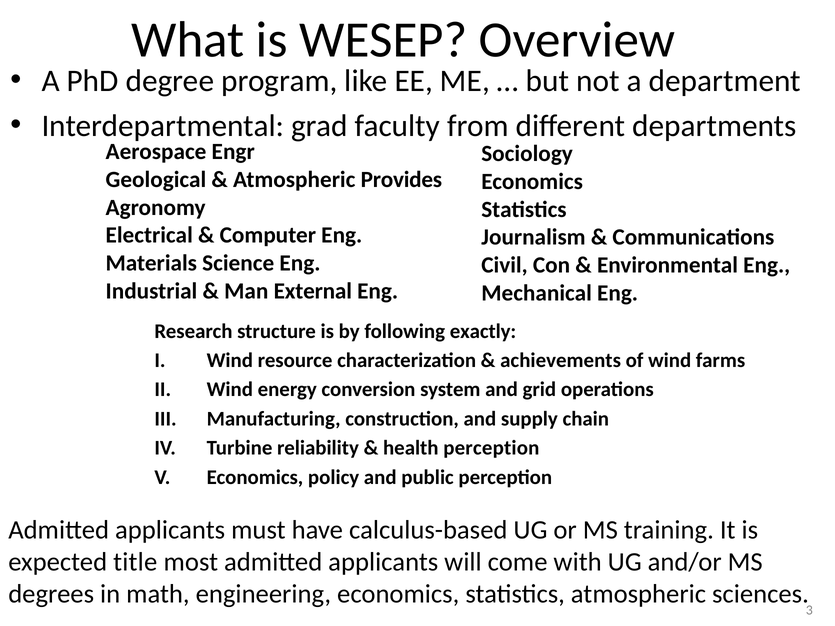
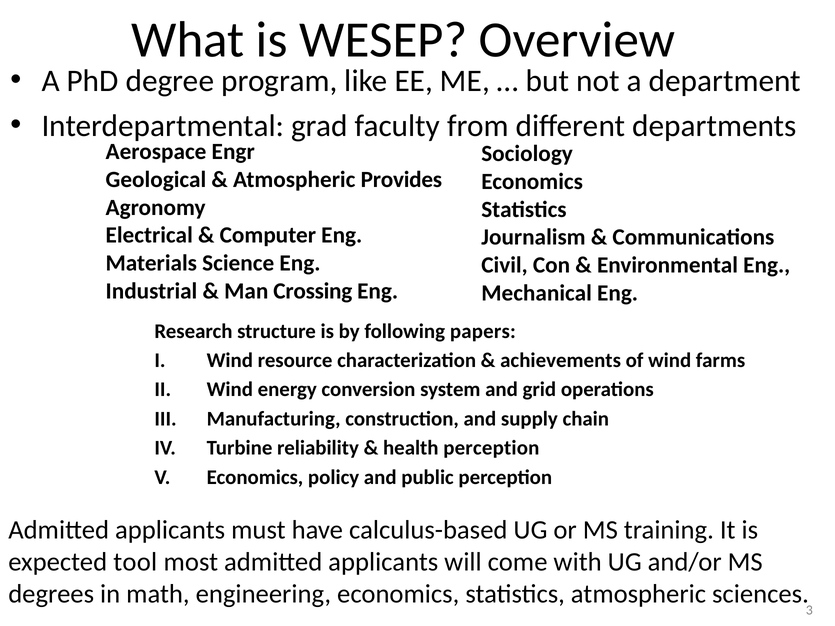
External: External -> Crossing
exactly: exactly -> papers
title: title -> tool
